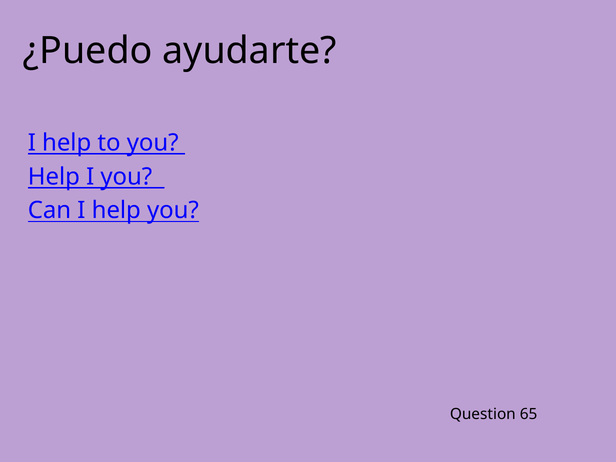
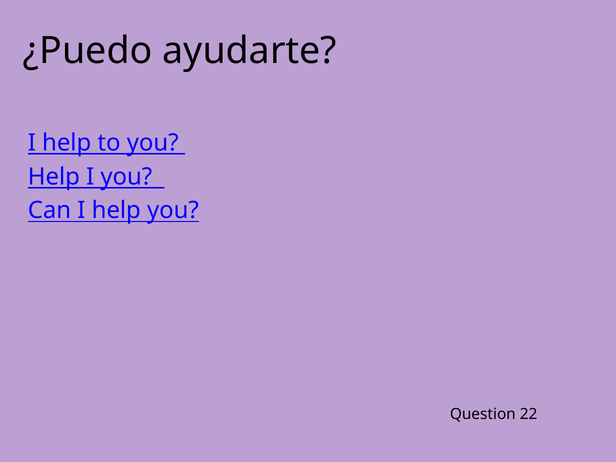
65: 65 -> 22
